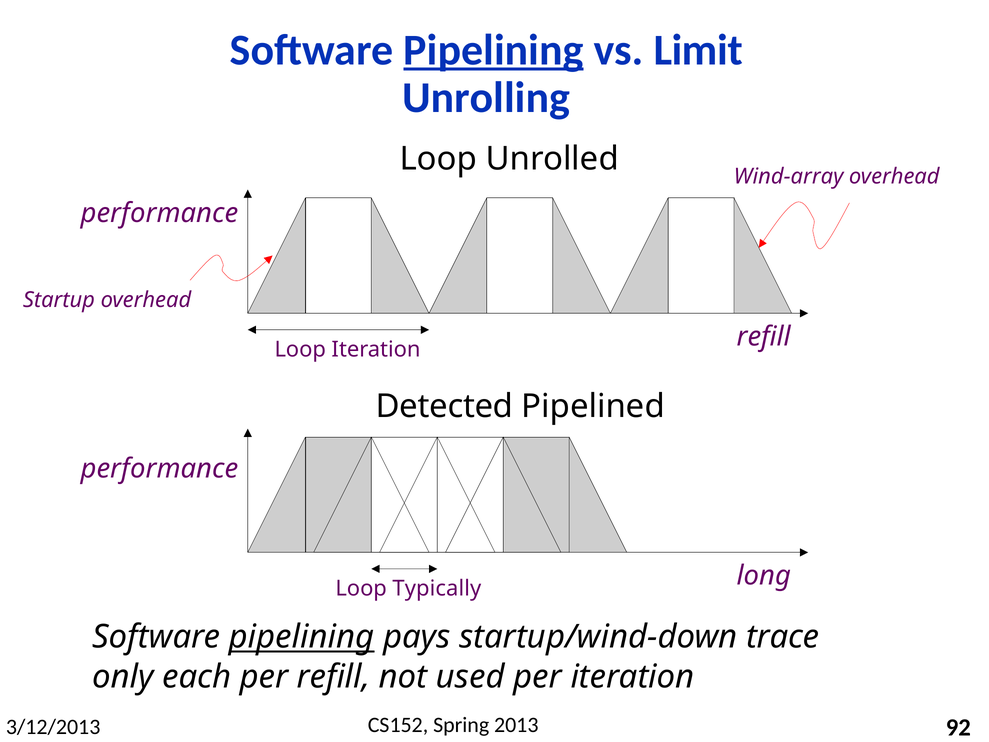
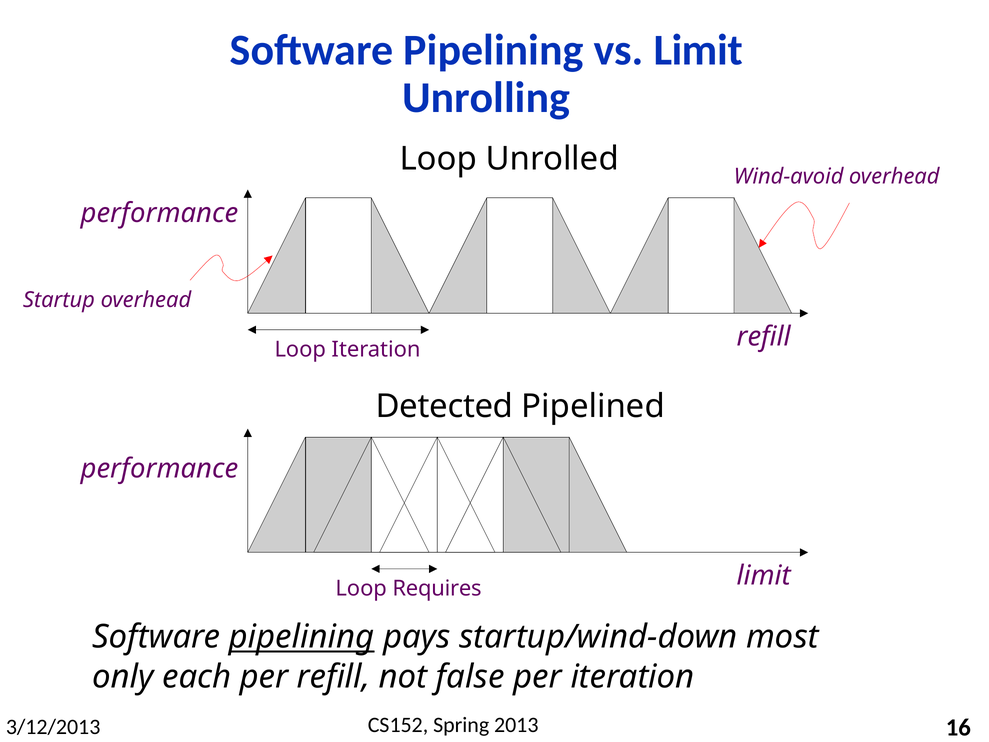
Pipelining at (494, 50) underline: present -> none
Wind-array: Wind-array -> Wind-avoid
long at (764, 576): long -> limit
Typically: Typically -> Requires
trace: trace -> most
used: used -> false
92: 92 -> 16
